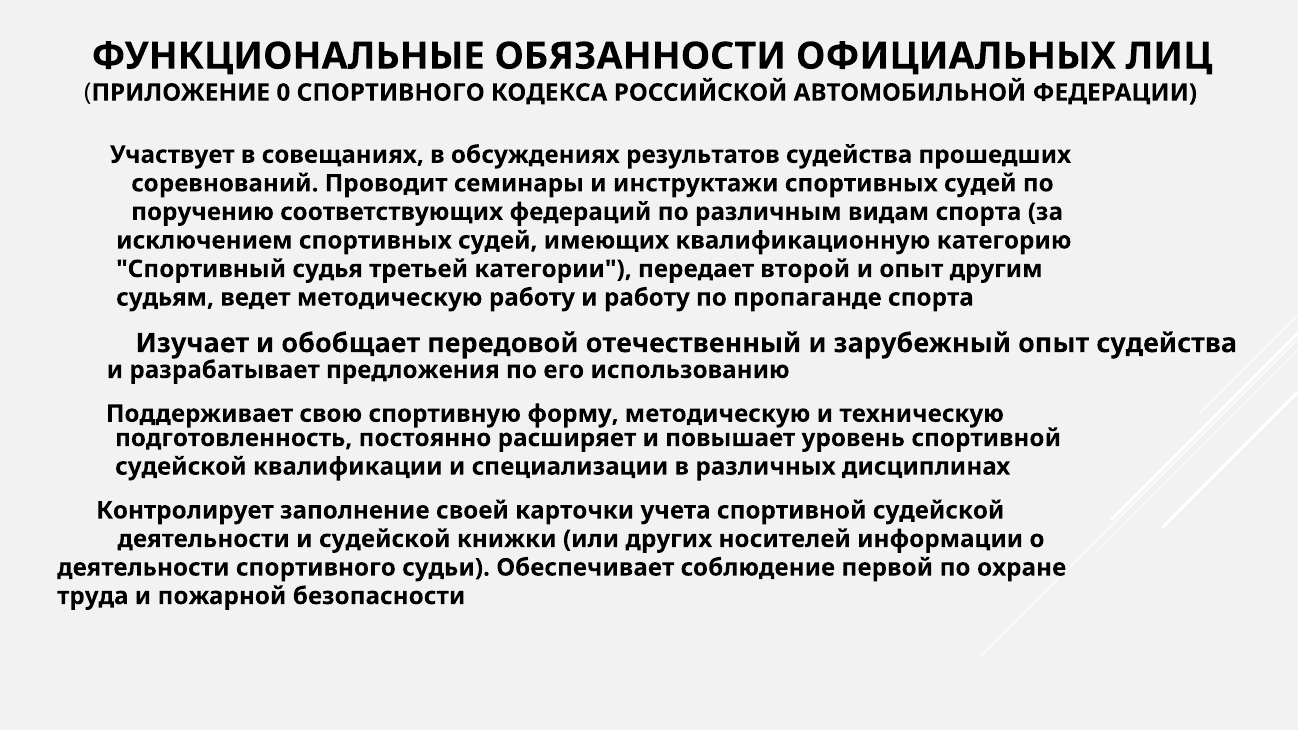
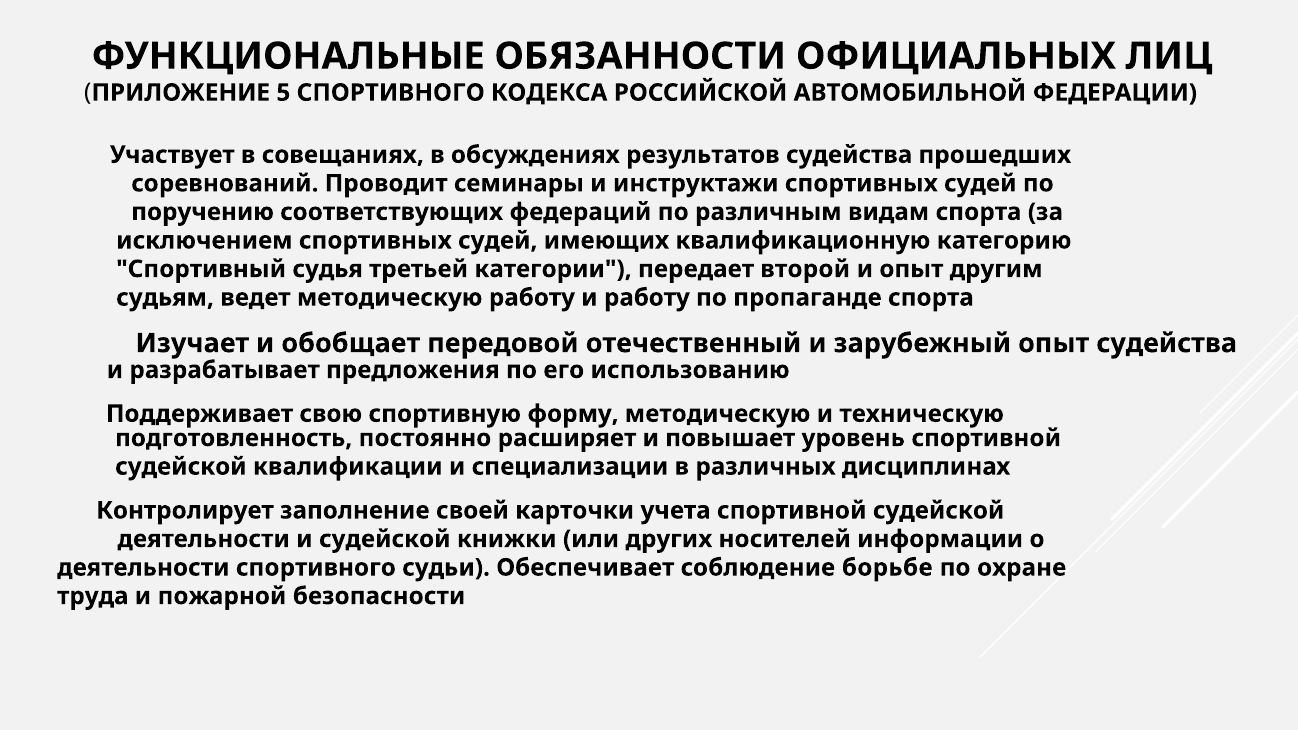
0: 0 -> 5
первой: первой -> борьбе
